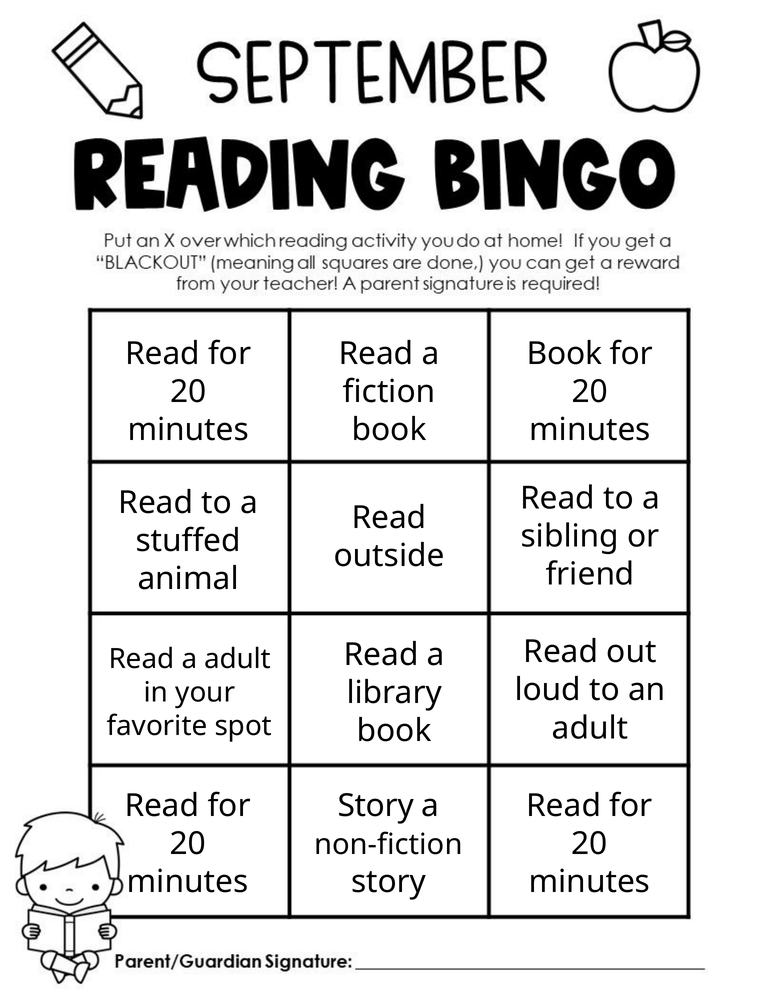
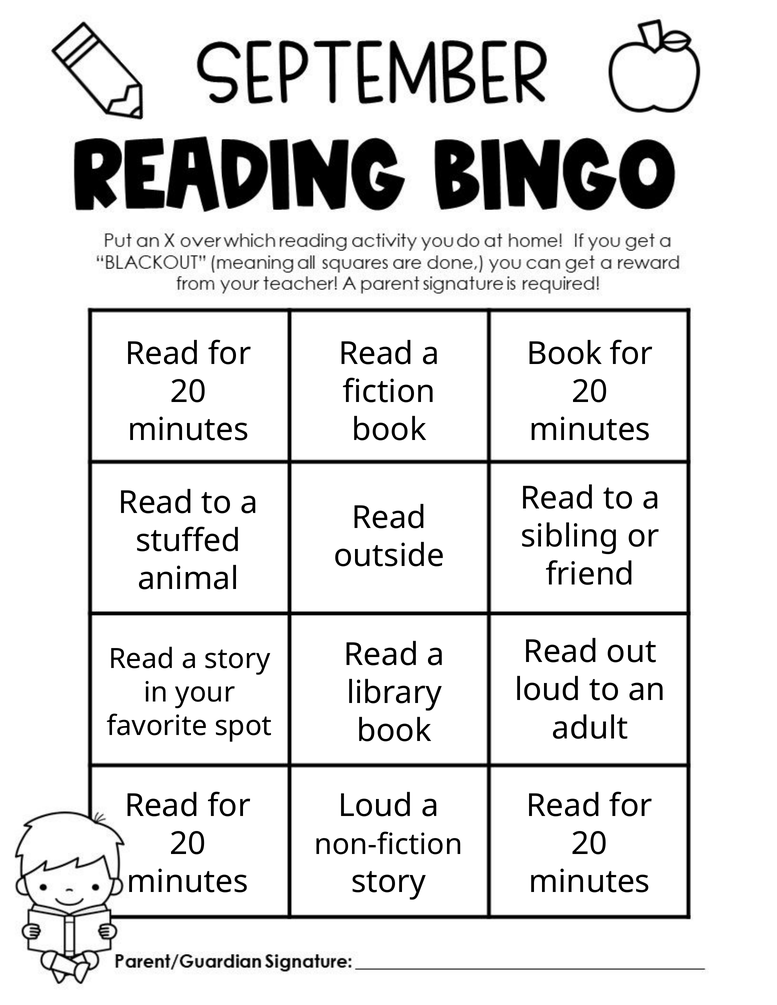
a adult: adult -> story
Story at (376, 806): Story -> Loud
